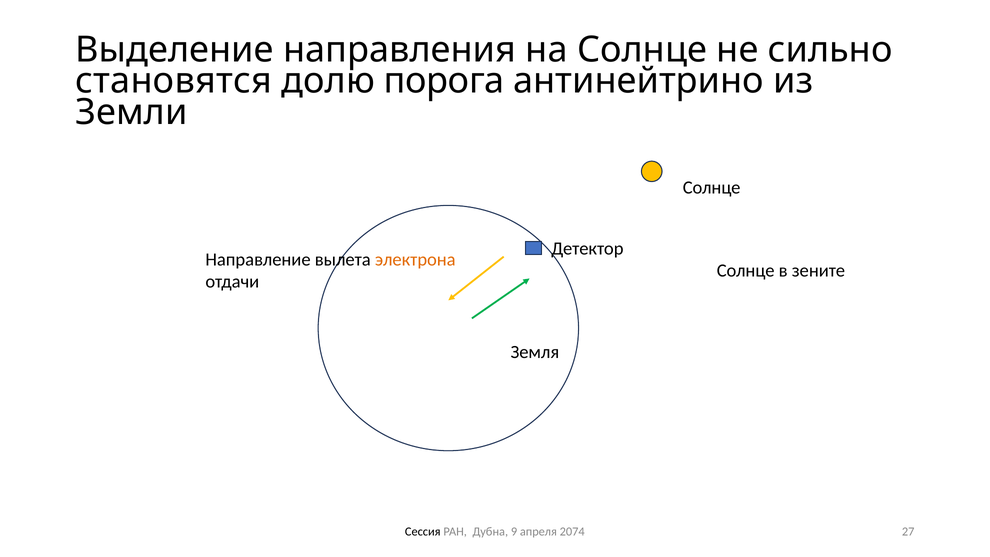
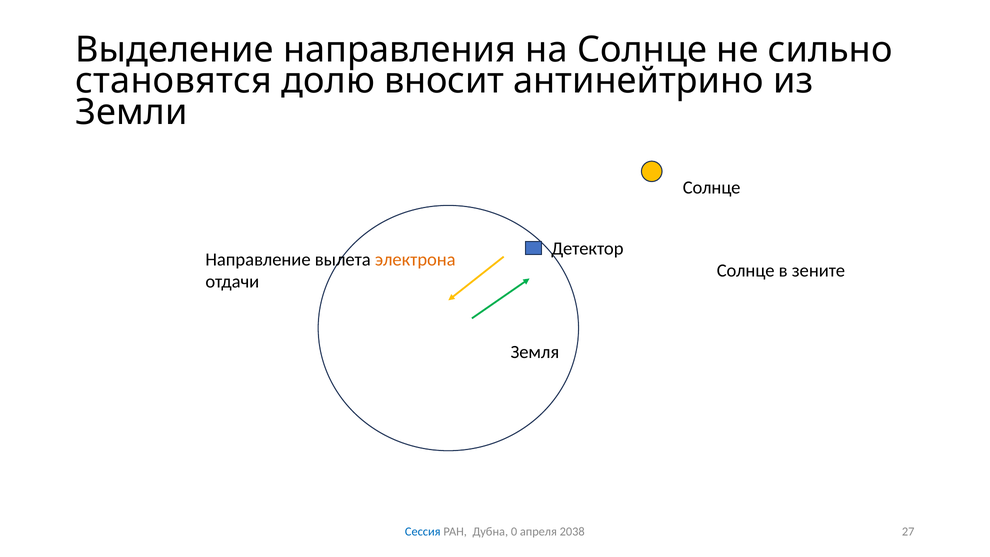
порога: порога -> вносит
Сессия colour: black -> blue
9: 9 -> 0
2074: 2074 -> 2038
